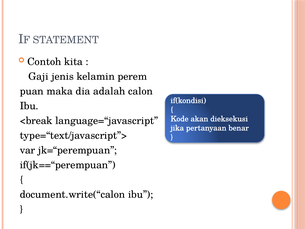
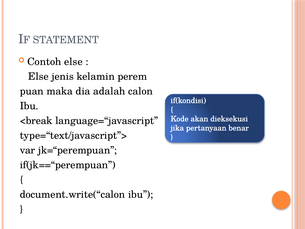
Contoh kita: kita -> else
Gaji at (38, 76): Gaji -> Else
